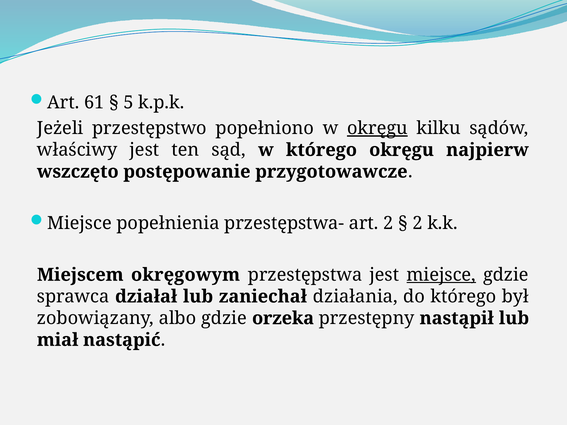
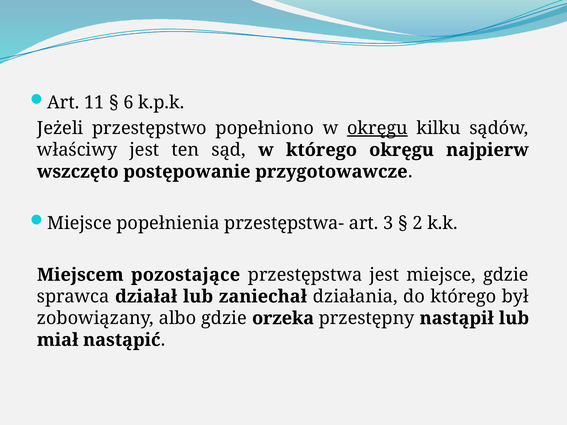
61: 61 -> 11
5: 5 -> 6
art 2: 2 -> 3
okręgowym: okręgowym -> pozostające
miejsce at (441, 275) underline: present -> none
